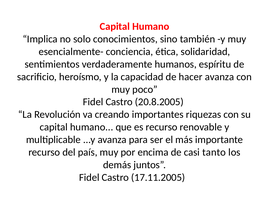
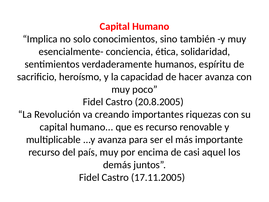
tanto: tanto -> aquel
